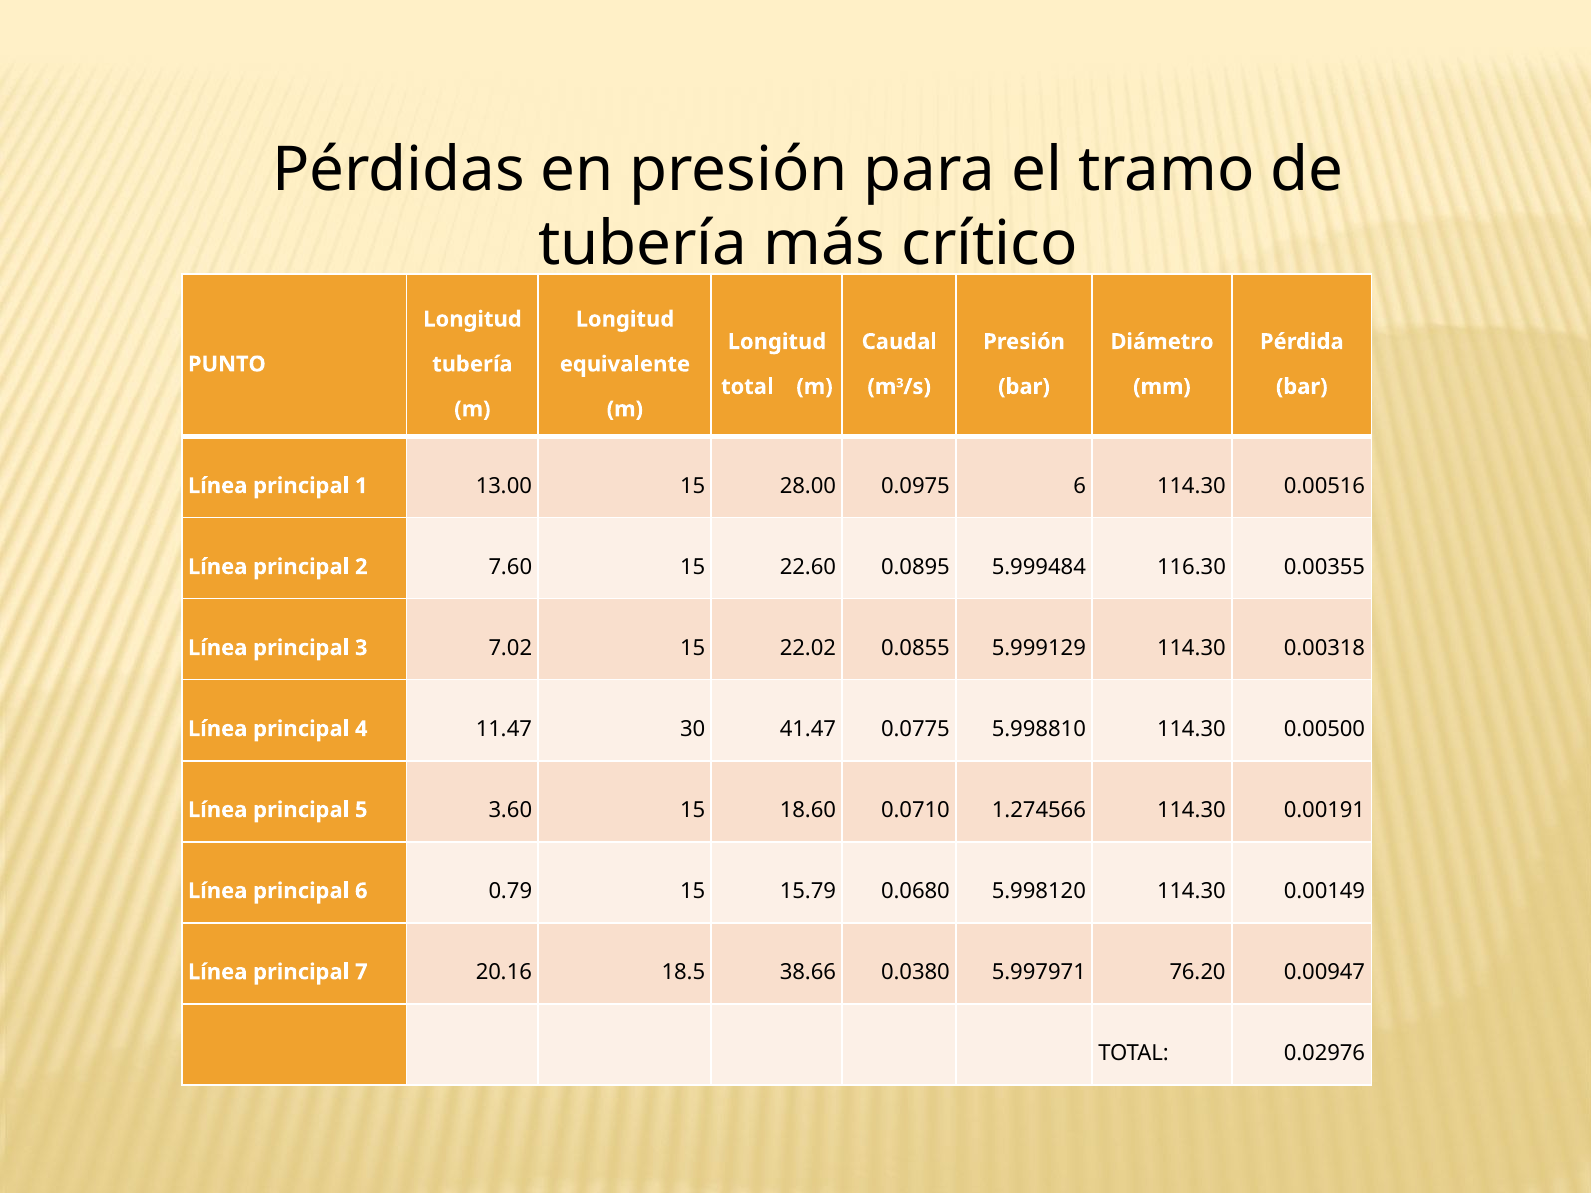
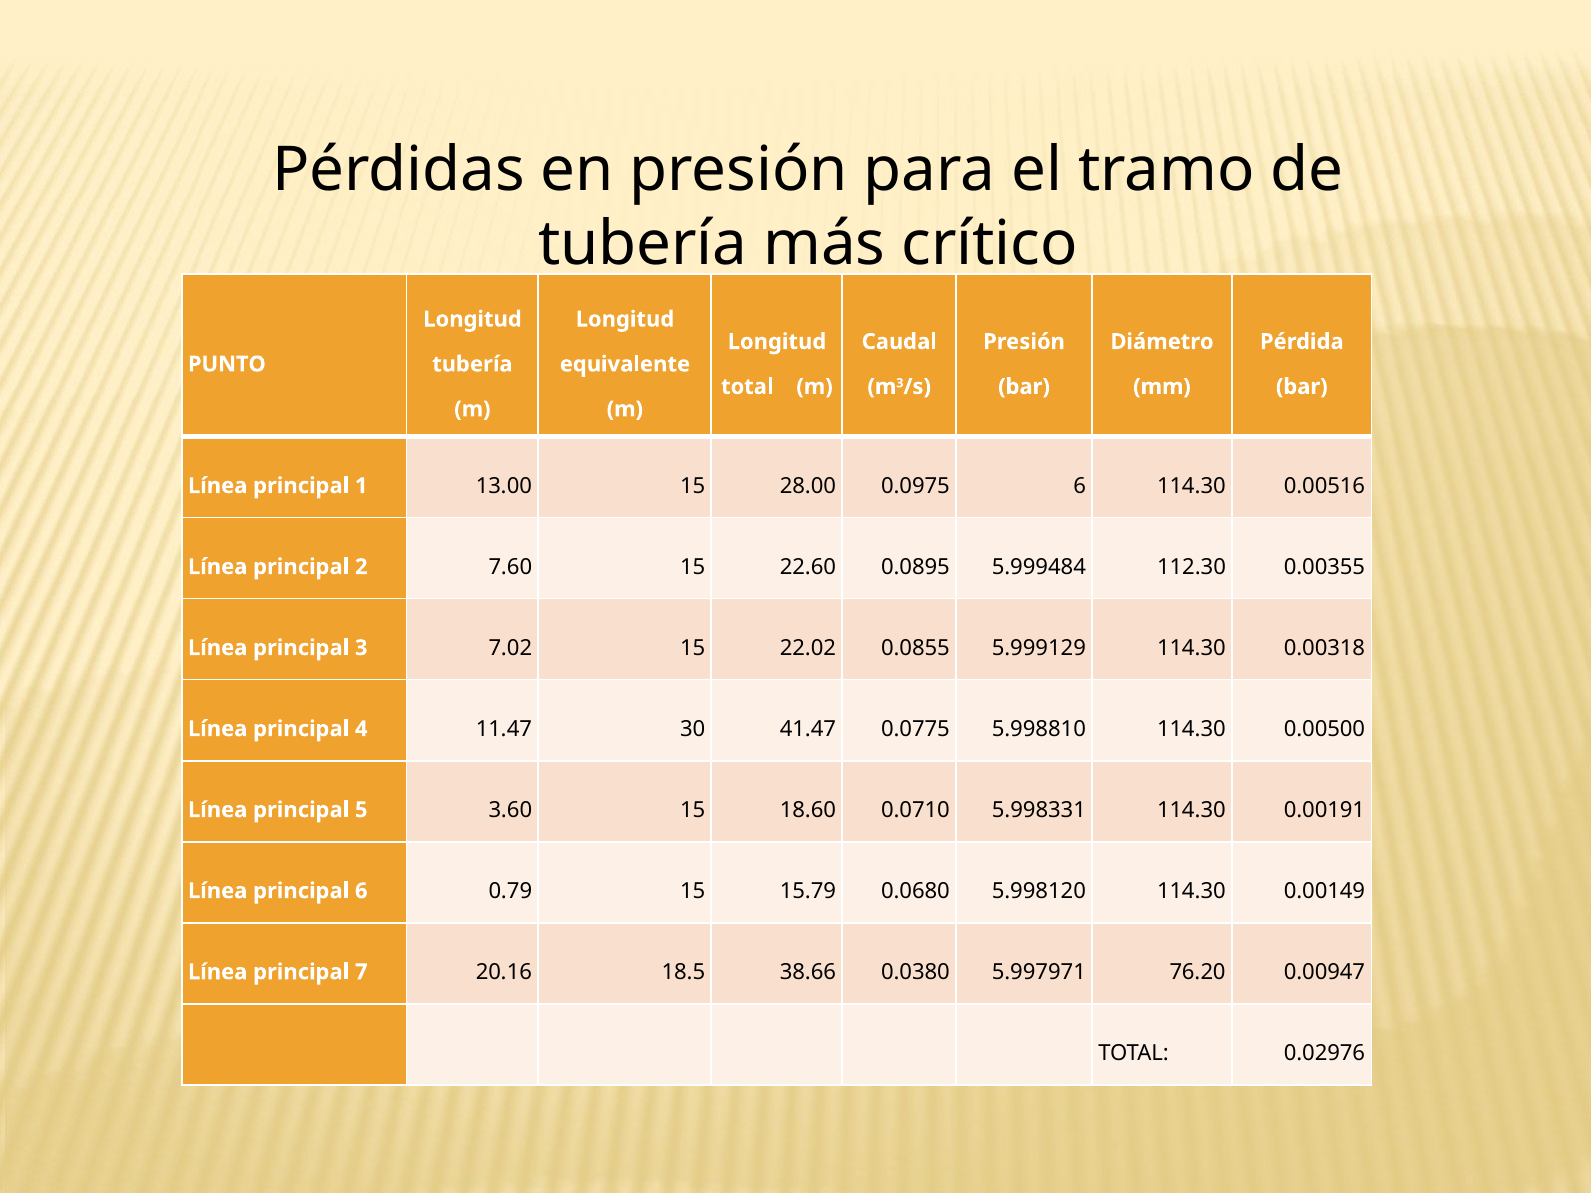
116.30: 116.30 -> 112.30
1.274566: 1.274566 -> 5.998331
